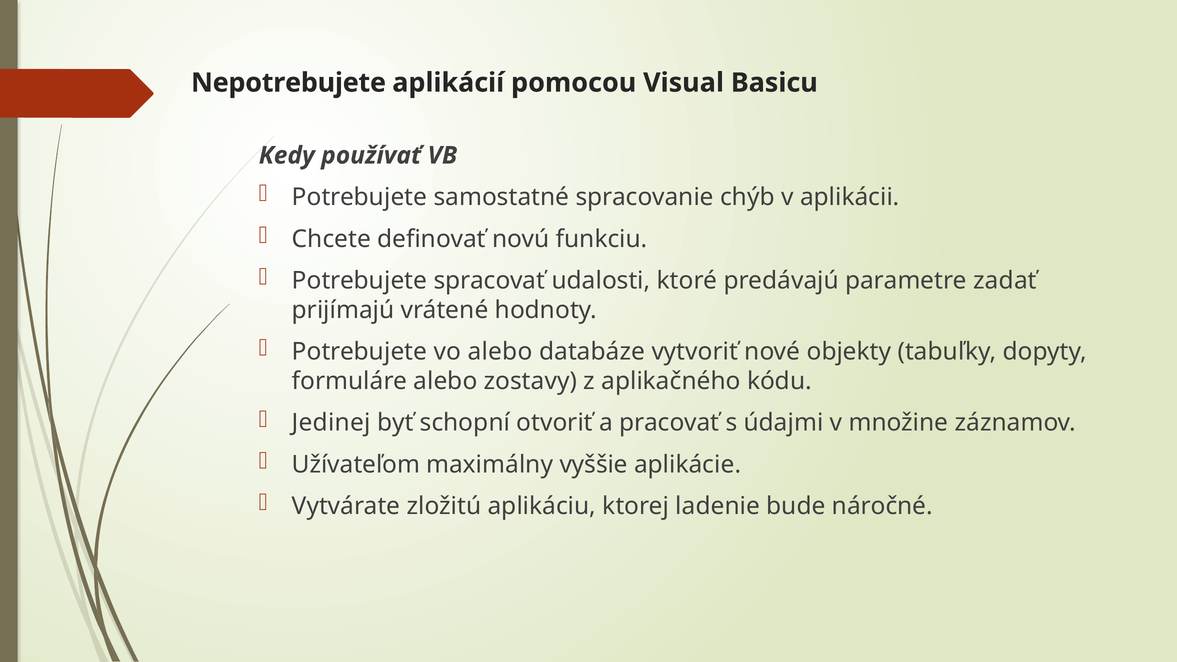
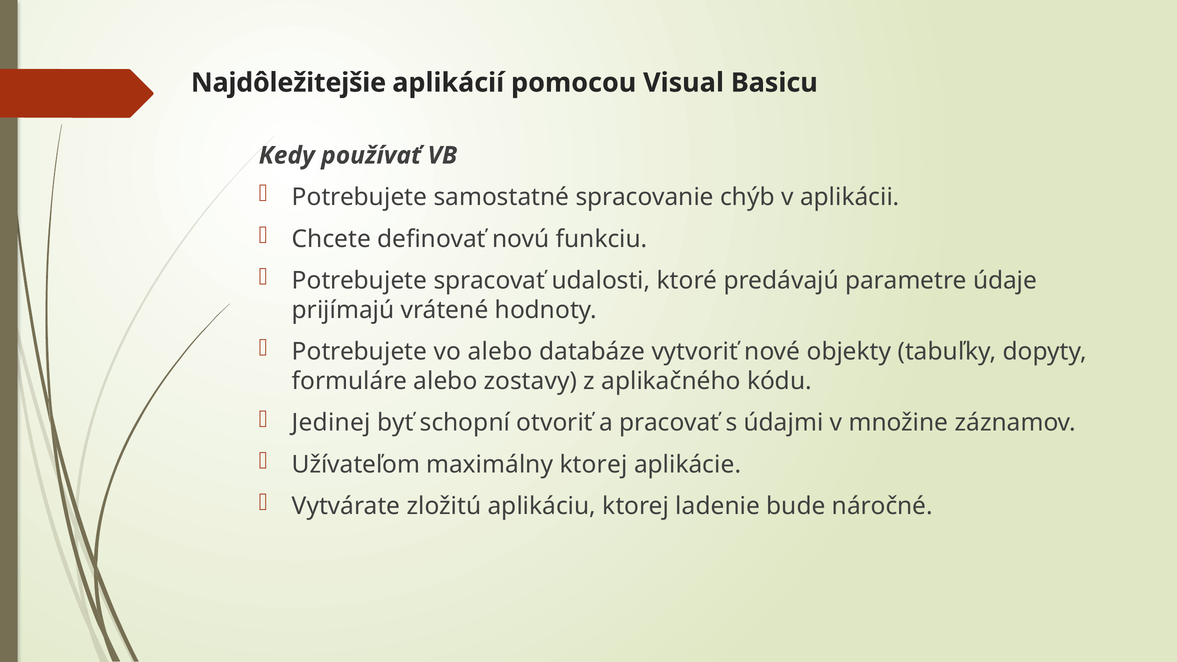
Nepotrebujete: Nepotrebujete -> Najdôležitejšie
zadať: zadať -> údaje
maximálny vyššie: vyššie -> ktorej
